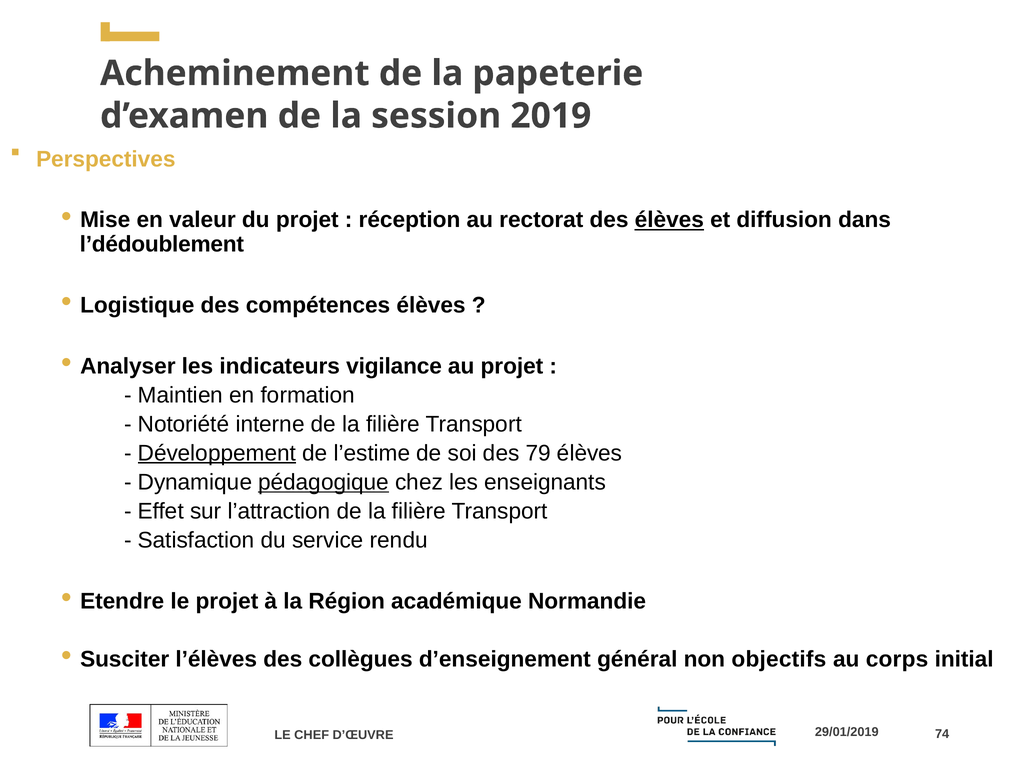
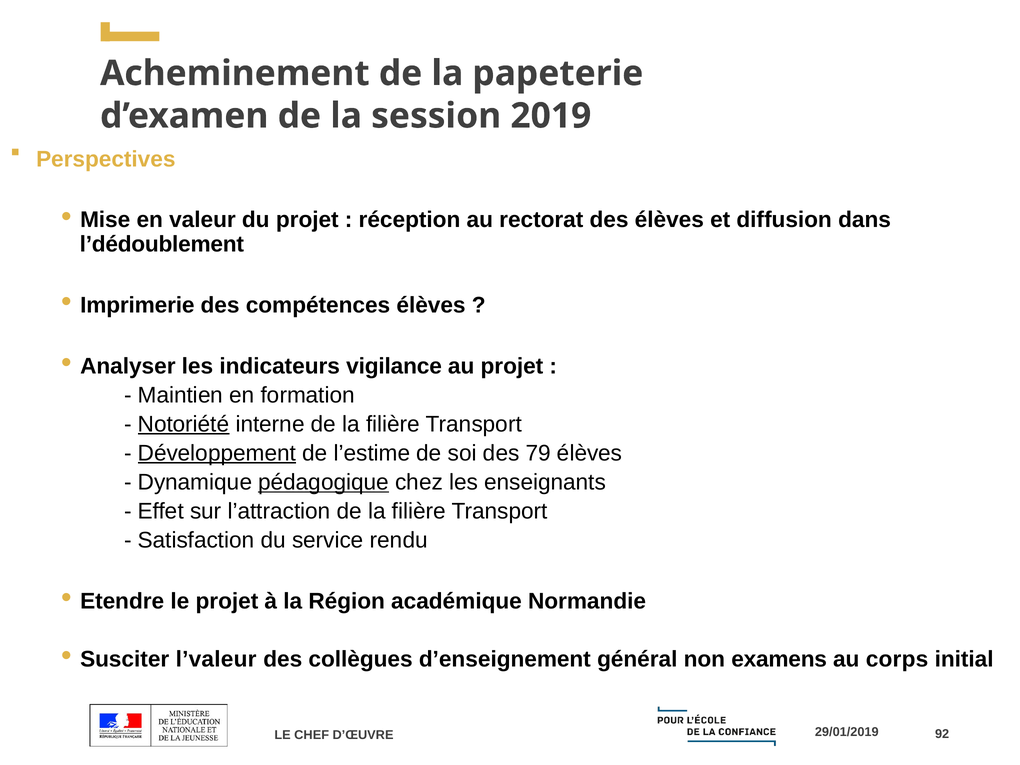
élèves at (669, 220) underline: present -> none
Logistique: Logistique -> Imprimerie
Notoriété underline: none -> present
l’élèves: l’élèves -> l’valeur
objectifs: objectifs -> examens
74: 74 -> 92
